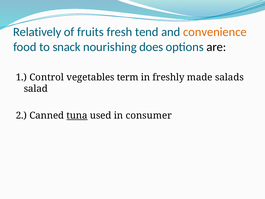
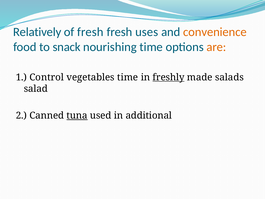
of fruits: fruits -> fresh
tend: tend -> uses
nourishing does: does -> time
are colour: black -> orange
vegetables term: term -> time
freshly underline: none -> present
consumer: consumer -> additional
